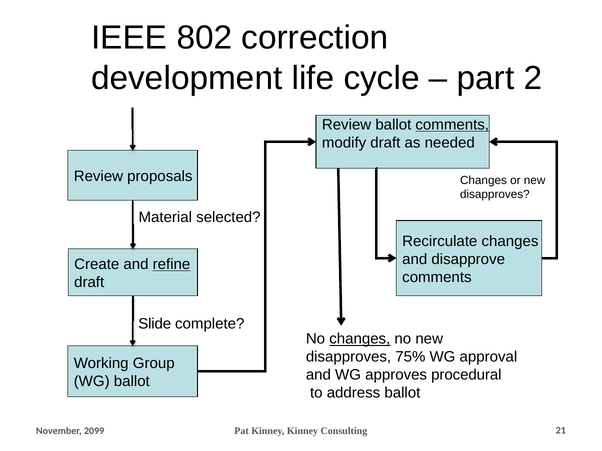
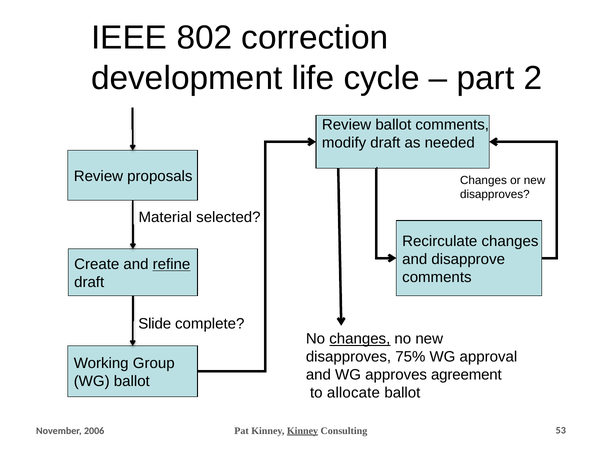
comments at (452, 125) underline: present -> none
procedural: procedural -> agreement
address: address -> allocate
Kinney at (303, 431) underline: none -> present
21: 21 -> 53
2099: 2099 -> 2006
